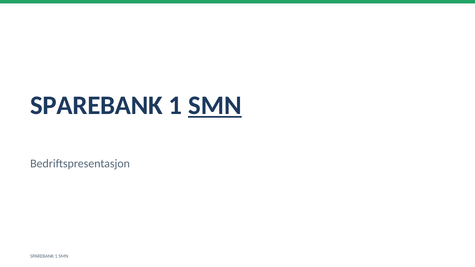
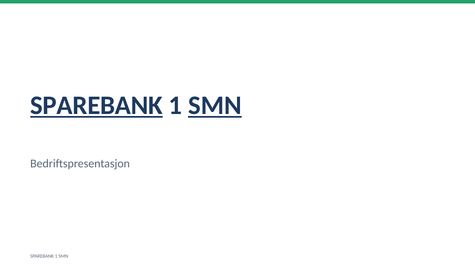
SPAREBANK at (97, 105) underline: none -> present
